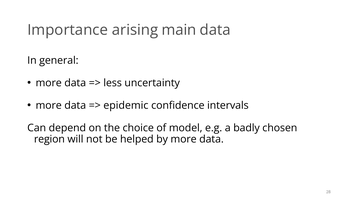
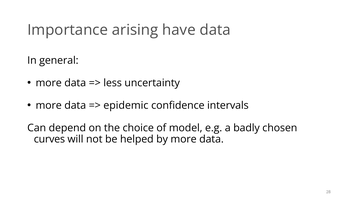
main: main -> have
region: region -> curves
